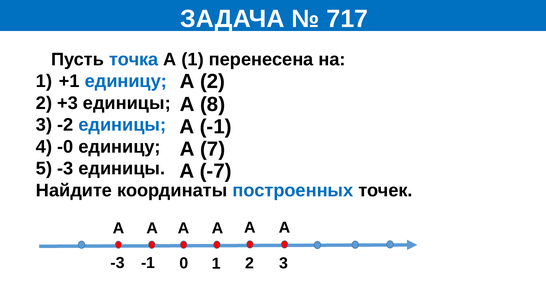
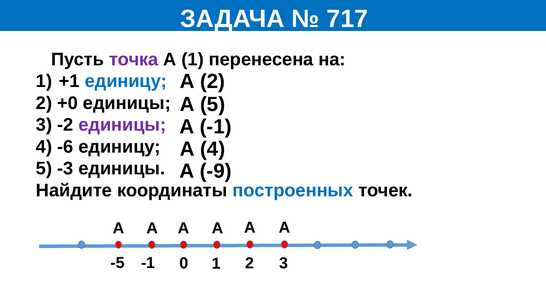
точка colour: blue -> purple
+3: +3 -> +0
А 8: 8 -> 5
единицы at (122, 125) colour: blue -> purple
-0: -0 -> -6
А 7: 7 -> 4
-7: -7 -> -9
-3 at (117, 263): -3 -> -5
